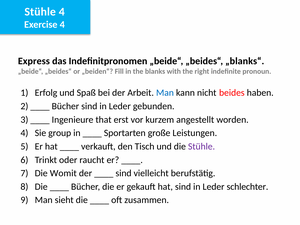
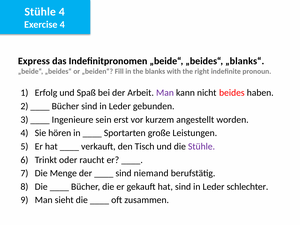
Man at (165, 93) colour: blue -> purple
that: that -> sein
group: group -> hören
Womit: Womit -> Menge
vielleicht: vielleicht -> niemand
